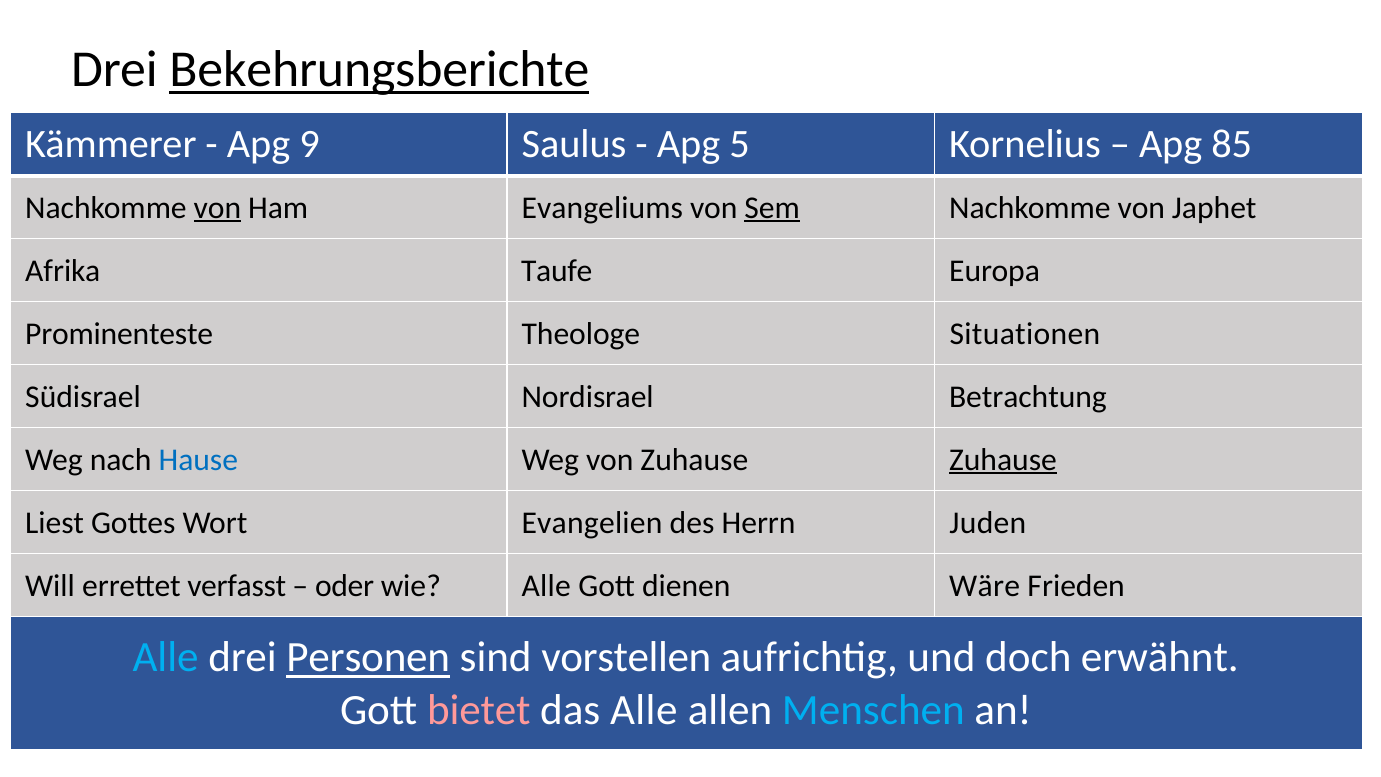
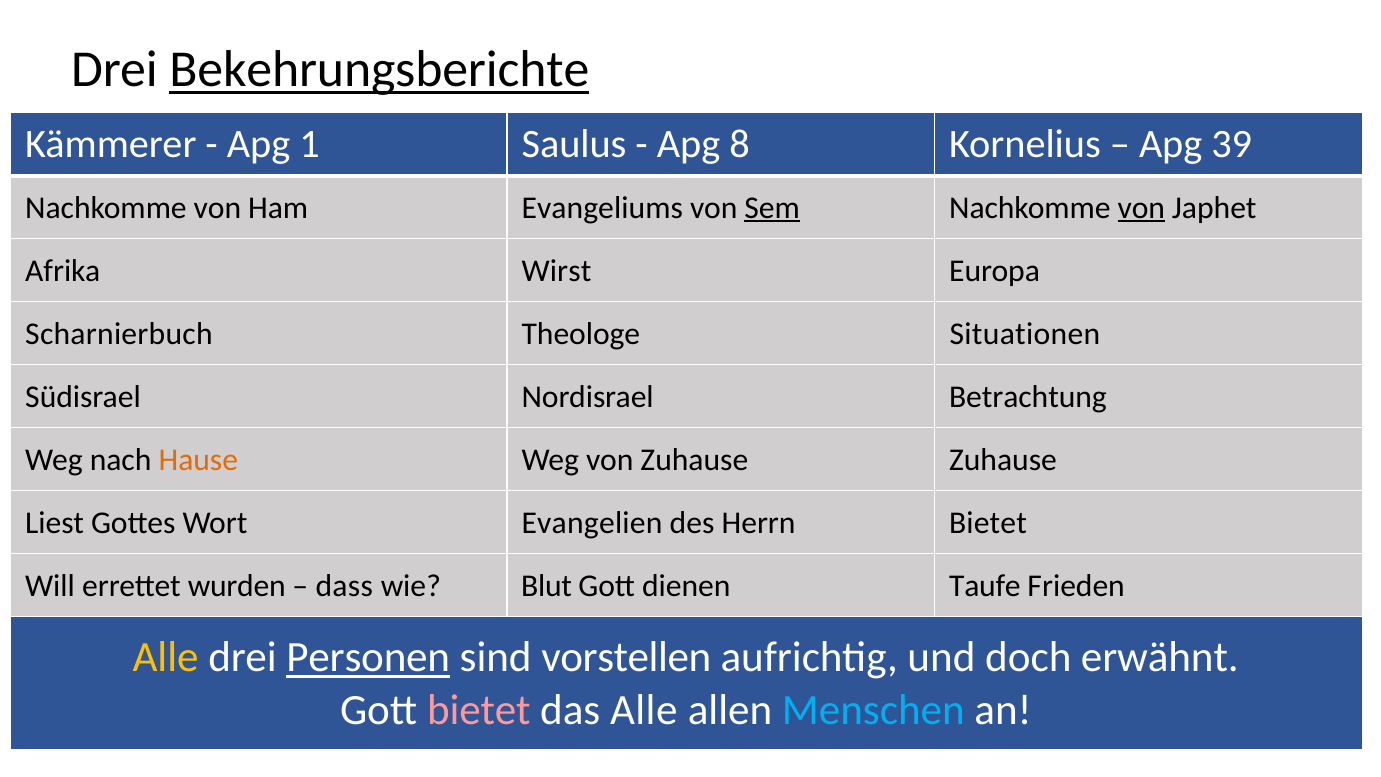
9: 9 -> 1
5: 5 -> 8
85: 85 -> 39
von at (217, 208) underline: present -> none
von at (1141, 208) underline: none -> present
Taufe: Taufe -> Wirst
Prominenteste: Prominenteste -> Scharnierbuch
Hause colour: blue -> orange
Zuhause at (1003, 460) underline: present -> none
Herrn Juden: Juden -> Bietet
verfasst: verfasst -> wurden
oder: oder -> dass
wie Alle: Alle -> Blut
Wäre: Wäre -> Taufe
Alle at (166, 657) colour: light blue -> yellow
